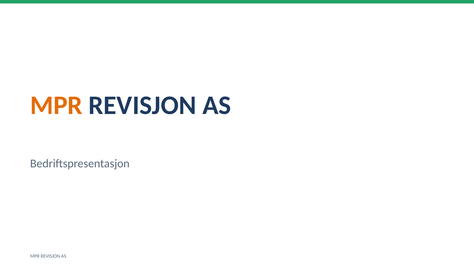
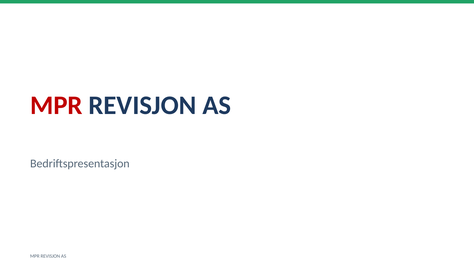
MPR at (56, 105) colour: orange -> red
